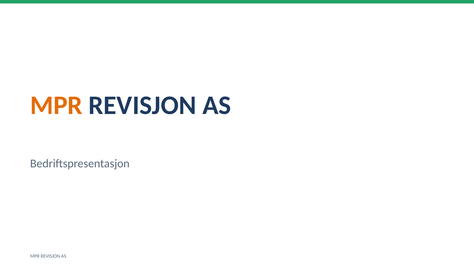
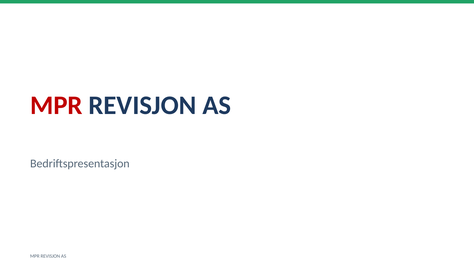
MPR at (56, 105) colour: orange -> red
